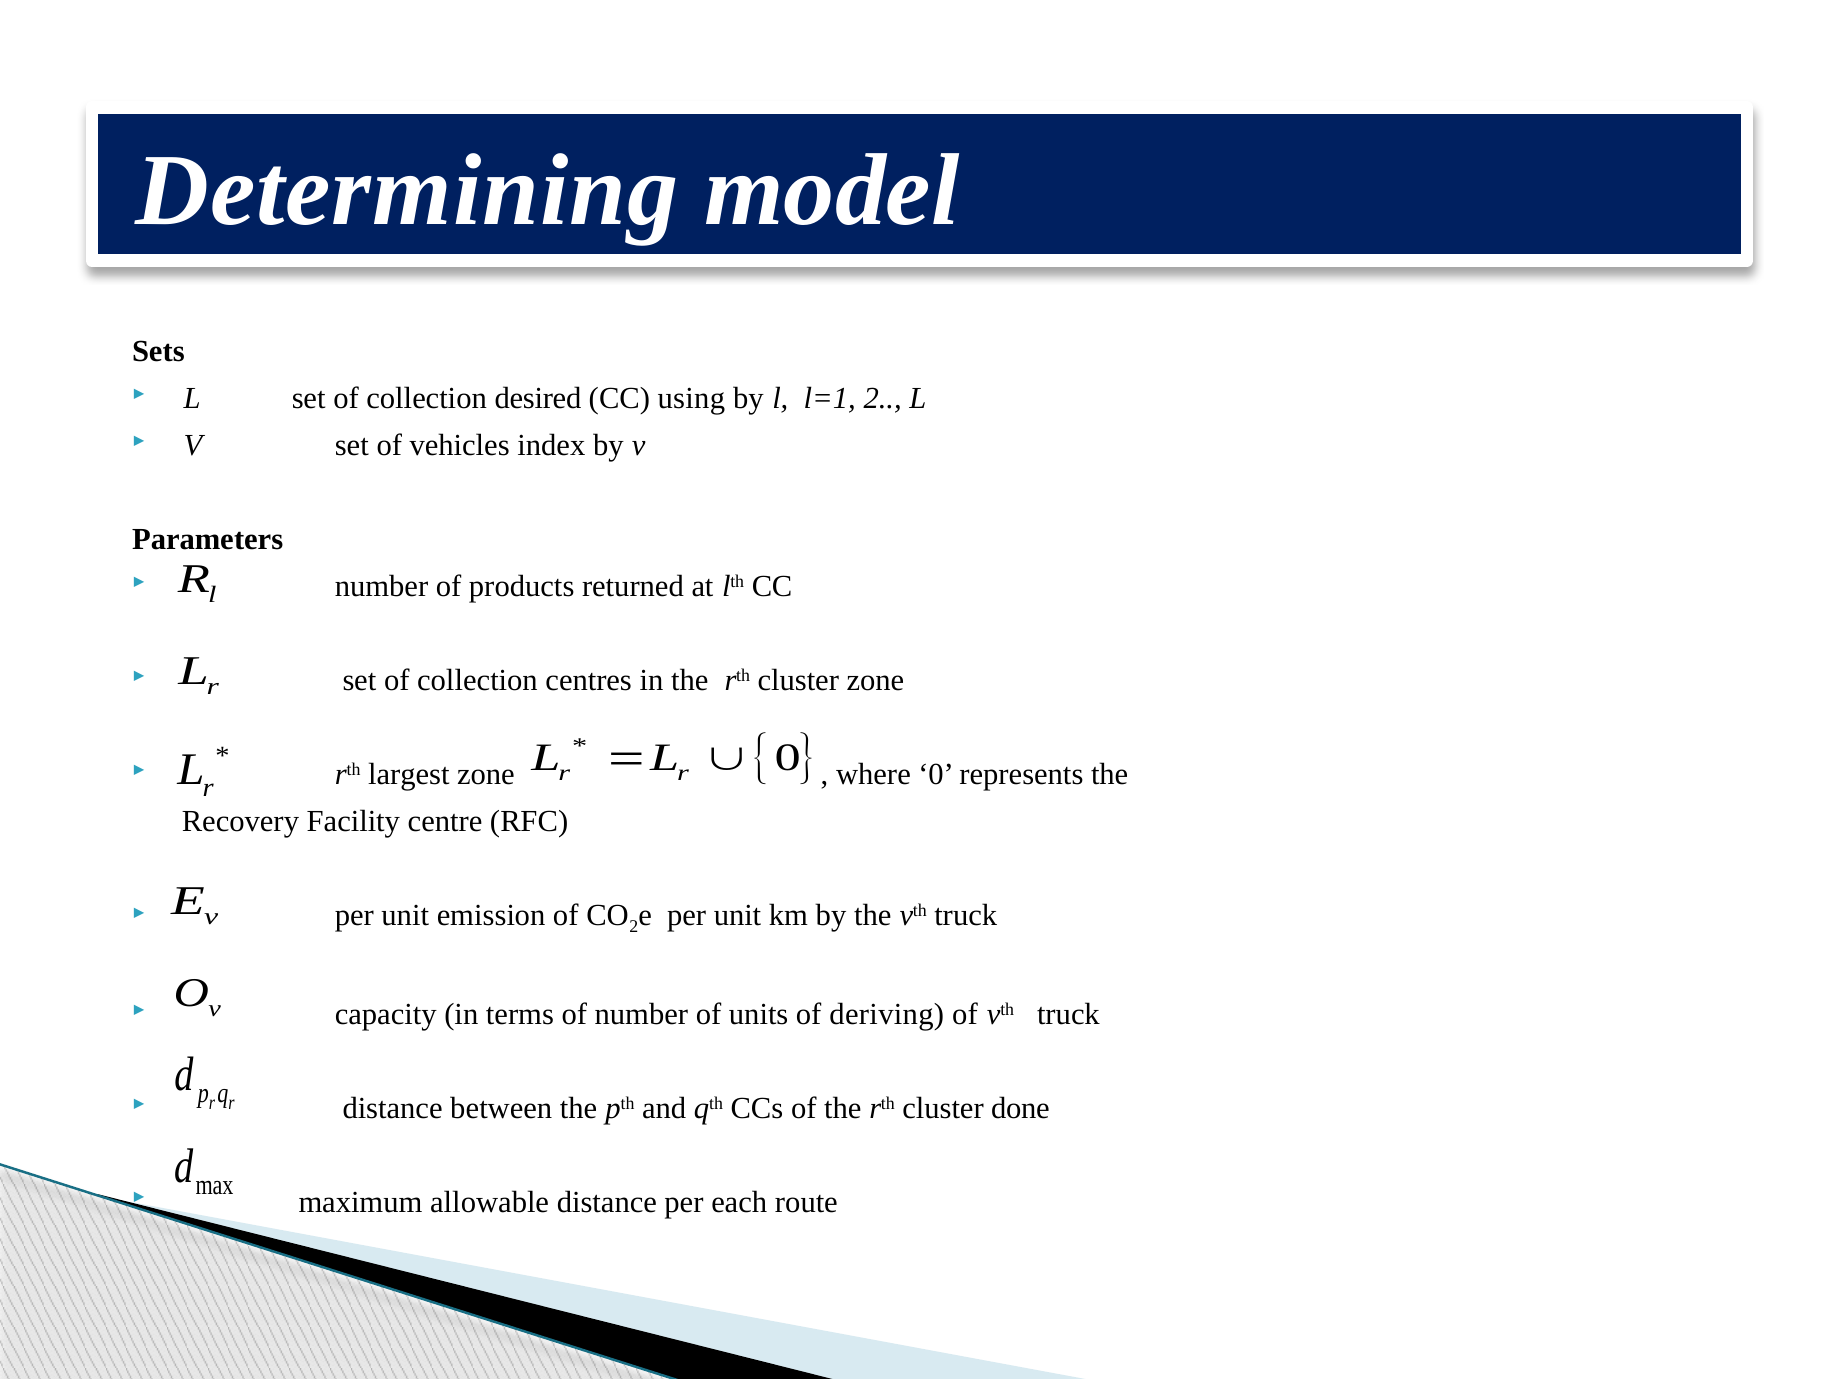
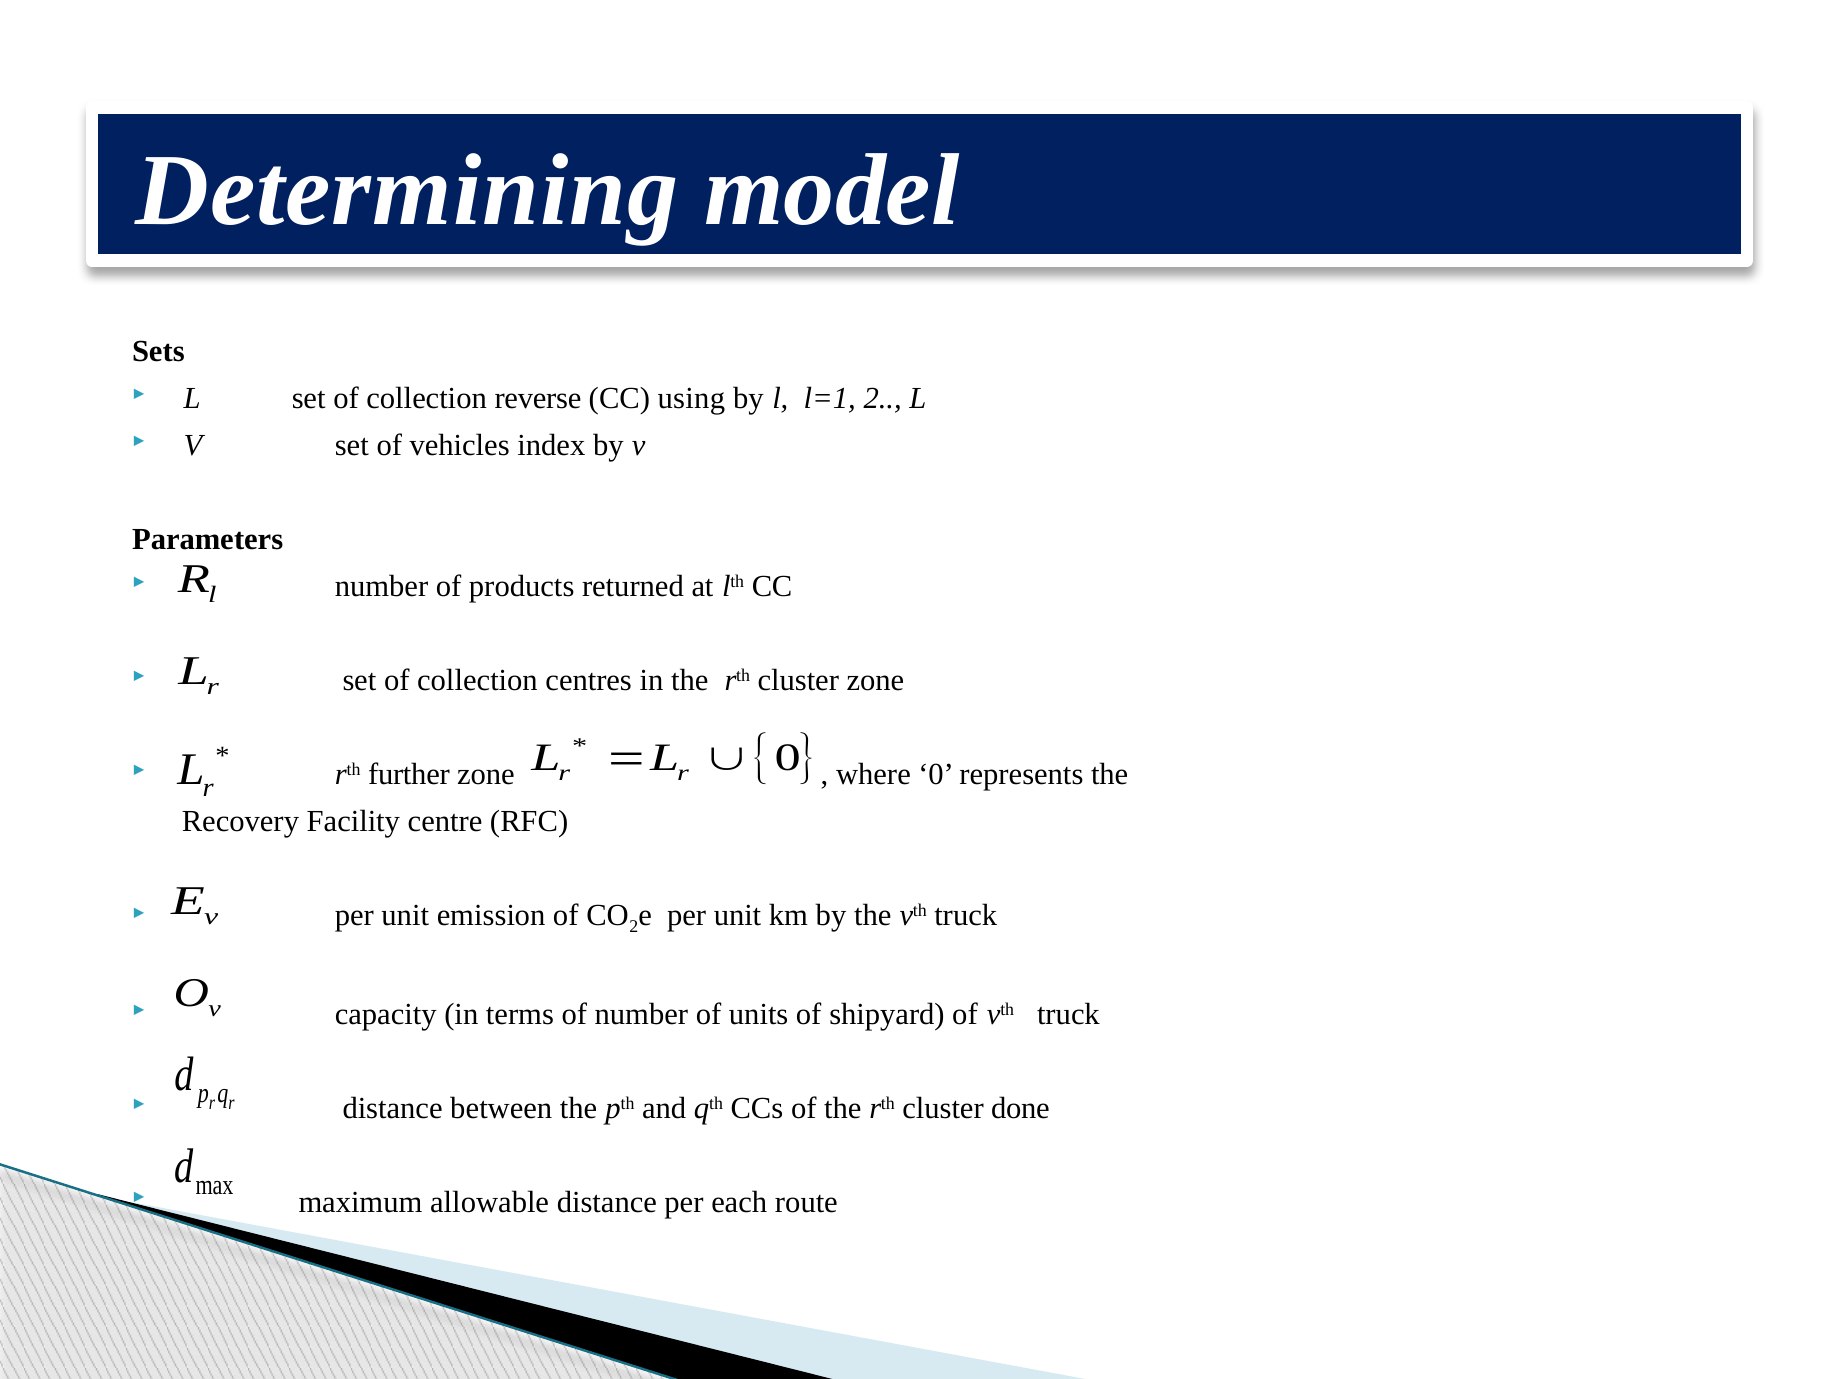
desired: desired -> reverse
largest: largest -> further
deriving: deriving -> shipyard
